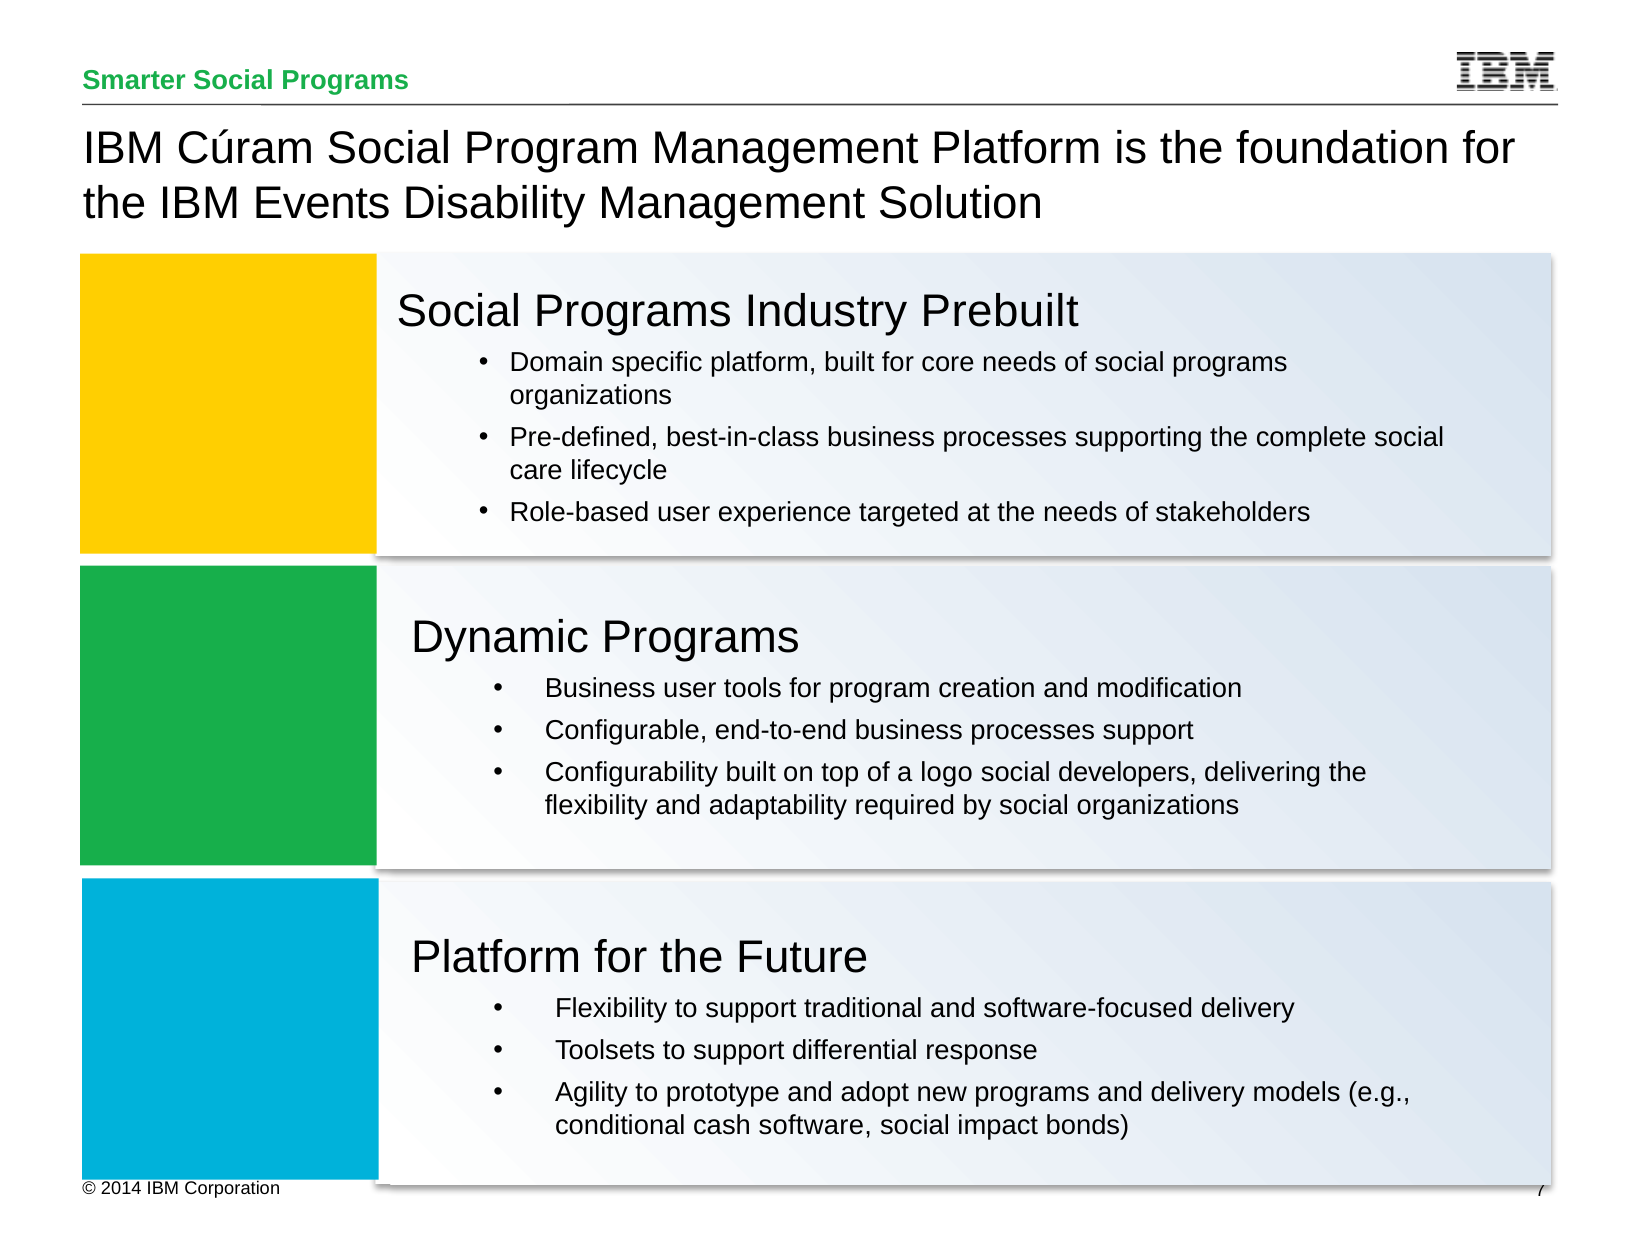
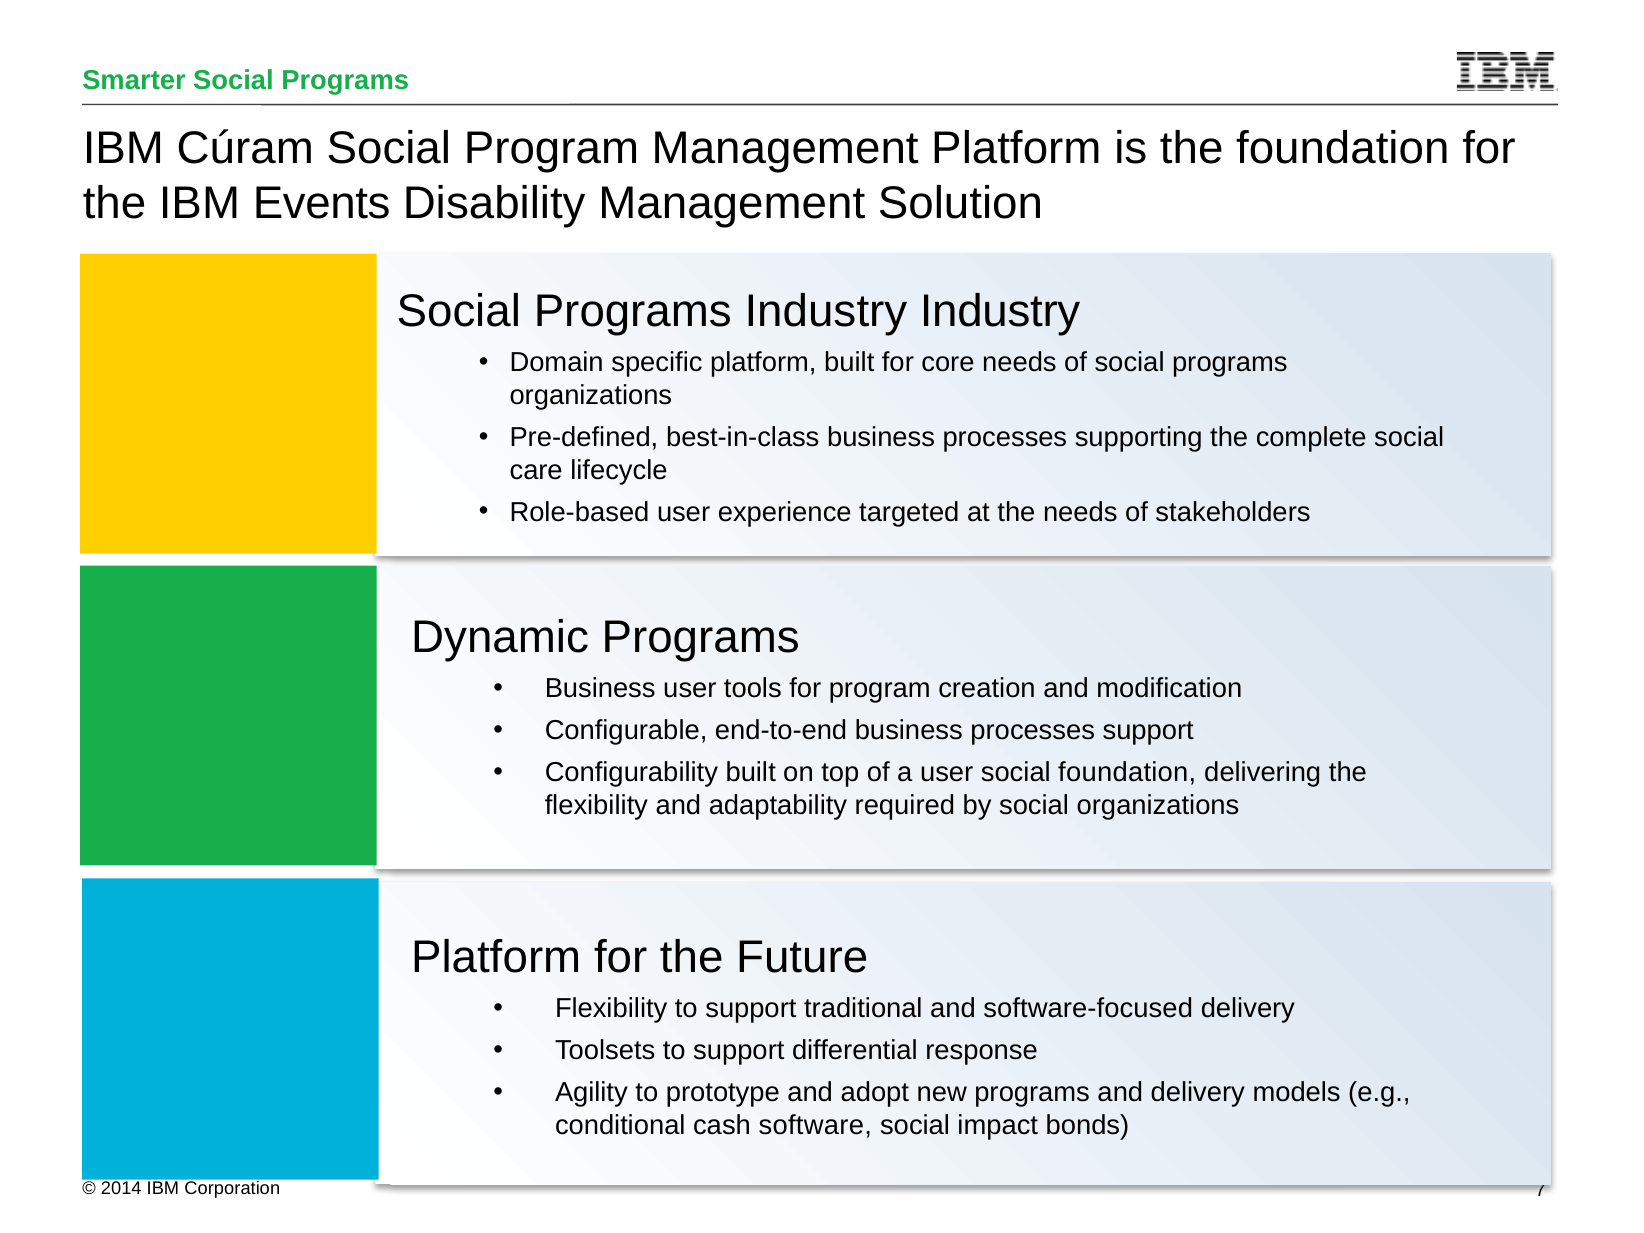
Industry Prebuilt: Prebuilt -> Industry
a logo: logo -> user
social developers: developers -> foundation
